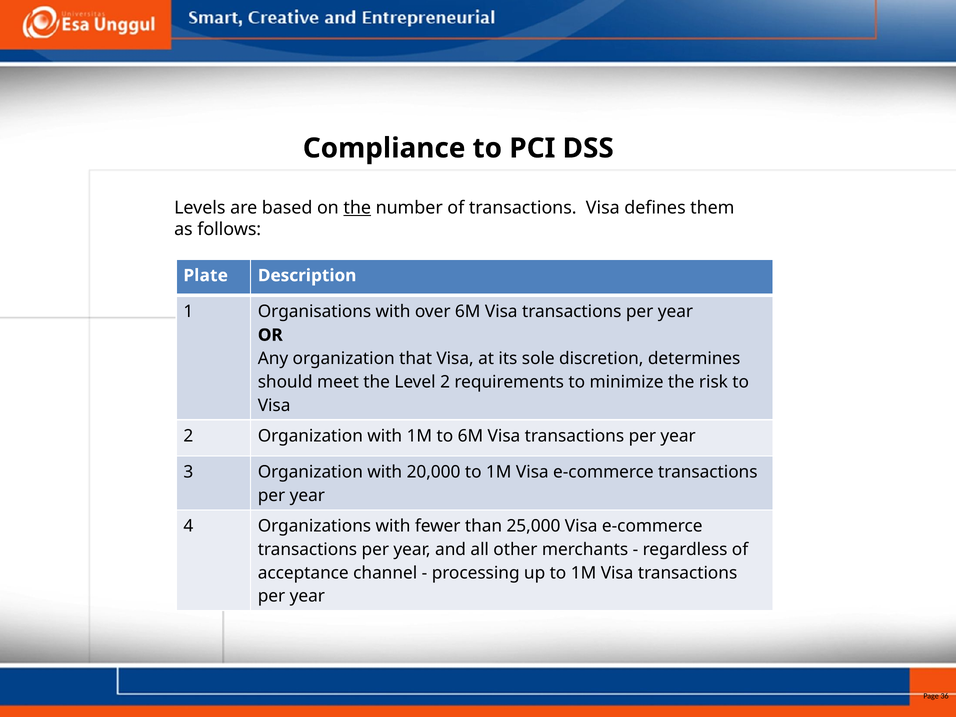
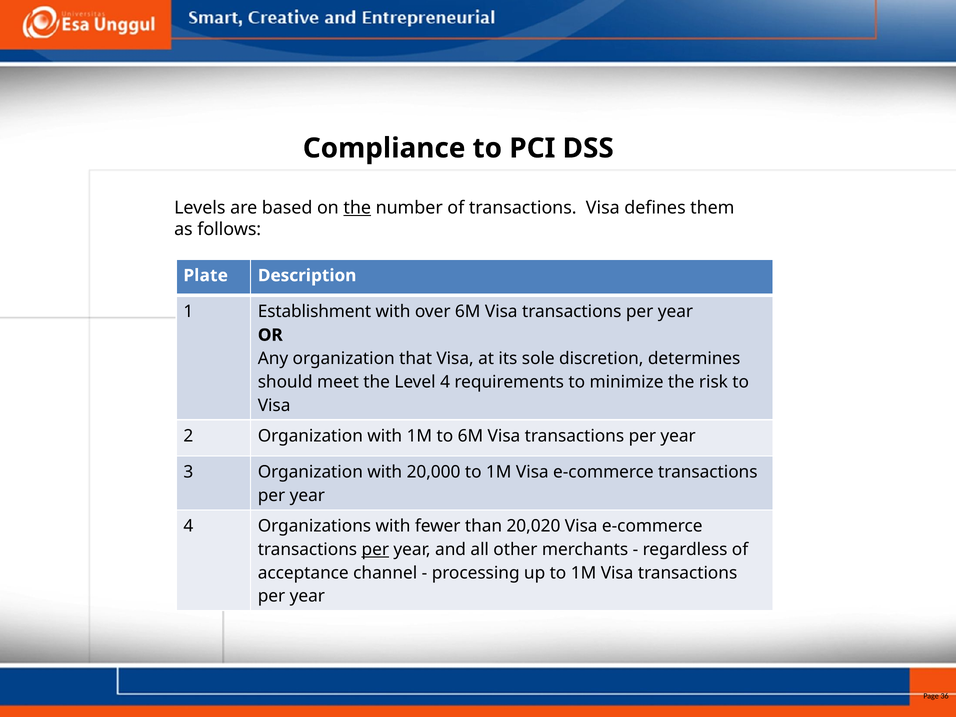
Organisations: Organisations -> Establishment
Level 2: 2 -> 4
25,000: 25,000 -> 20,020
per at (375, 549) underline: none -> present
